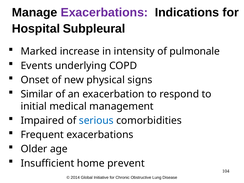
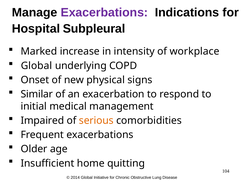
pulmonale: pulmonale -> workplace
Events at (37, 66): Events -> Global
serious colour: blue -> orange
prevent: prevent -> quitting
